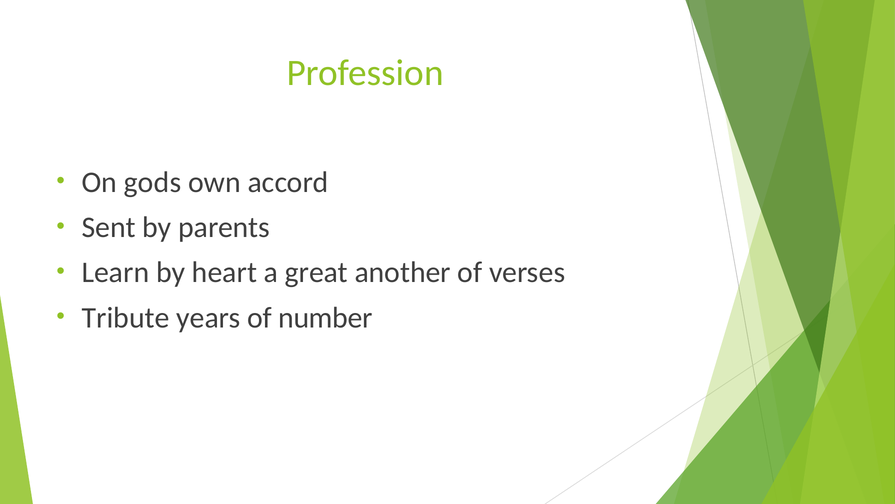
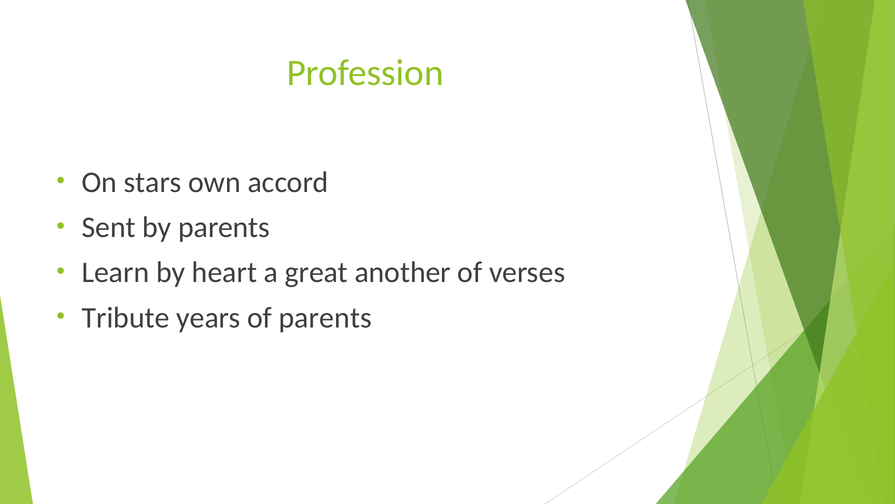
gods: gods -> stars
of number: number -> parents
